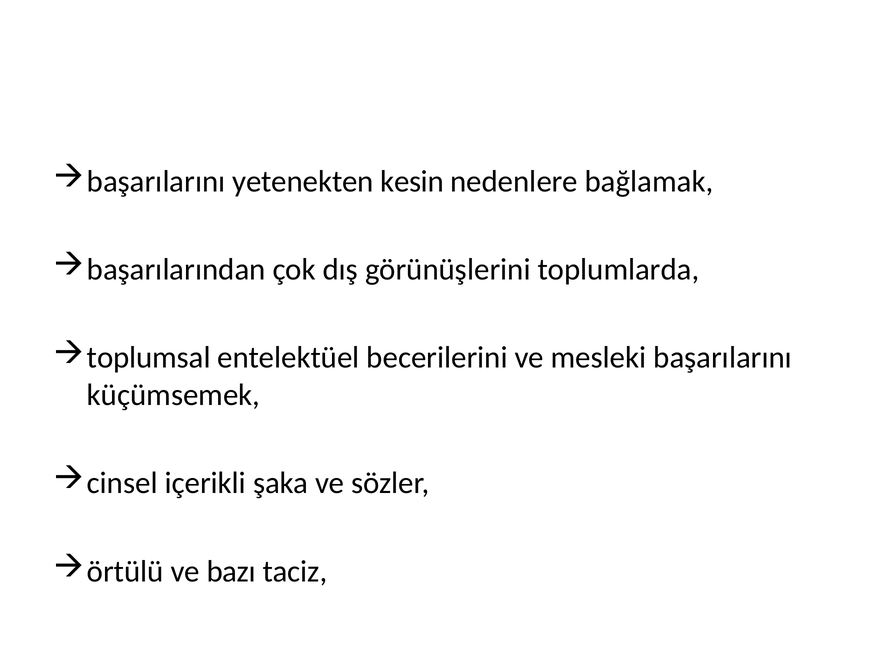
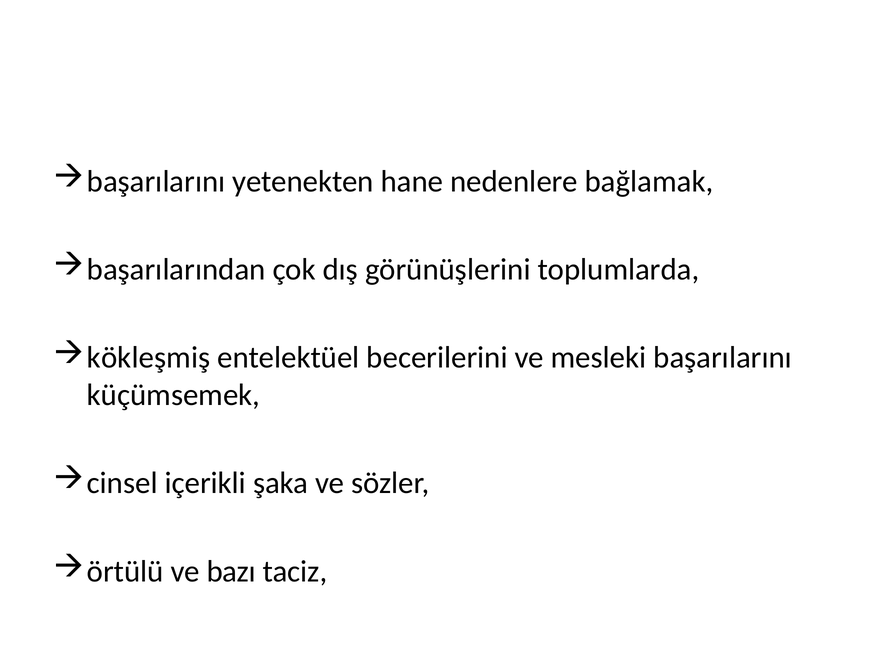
kesin: kesin -> hane
toplumsal: toplumsal -> kökleşmiş
